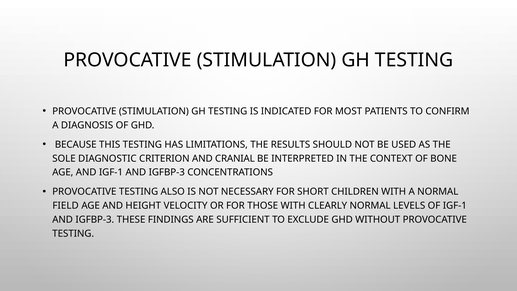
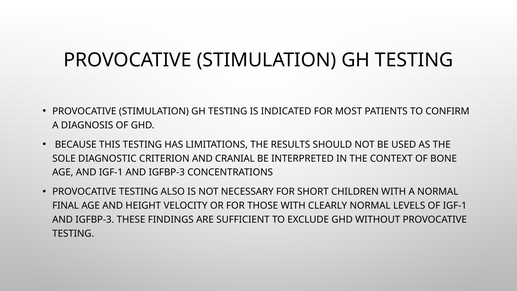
FIELD: FIELD -> FINAL
